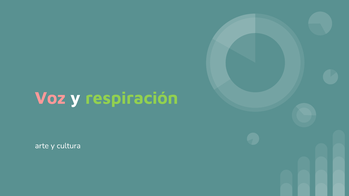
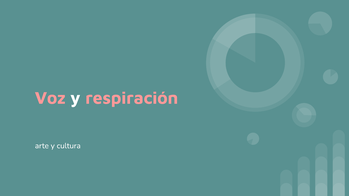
respiración colour: light green -> pink
